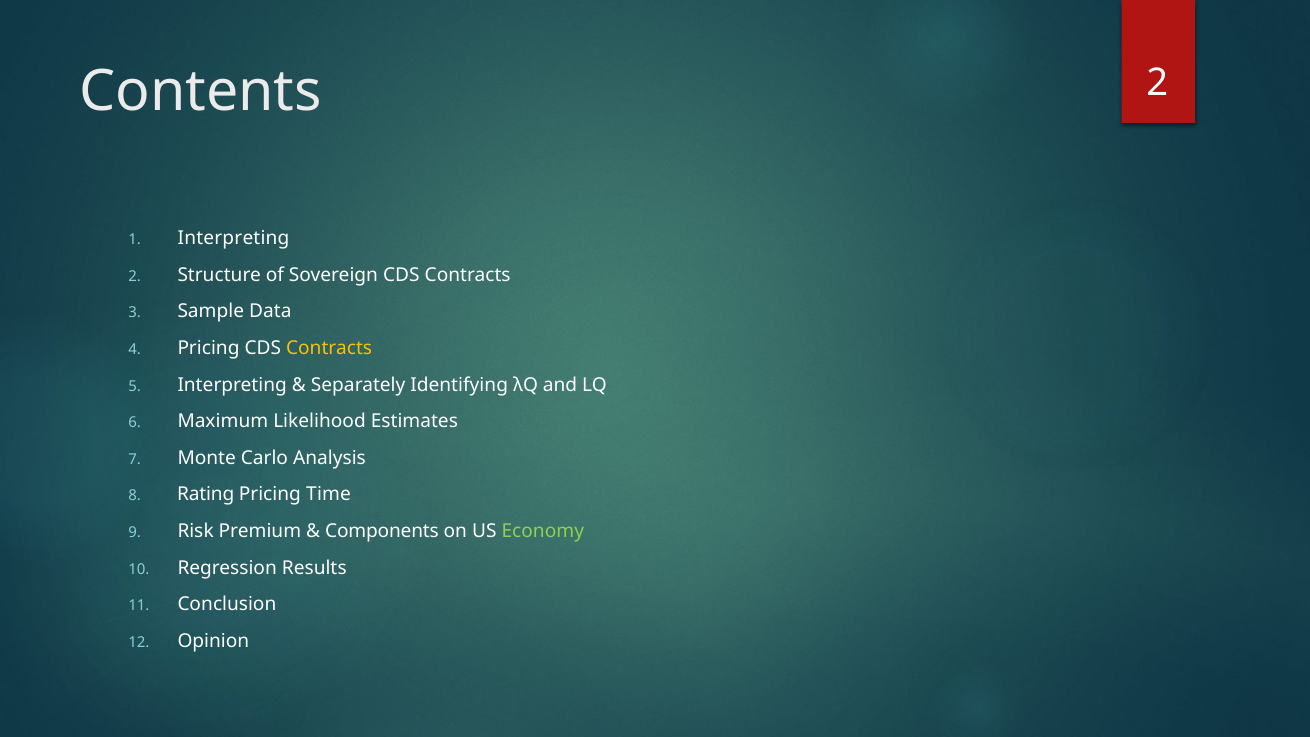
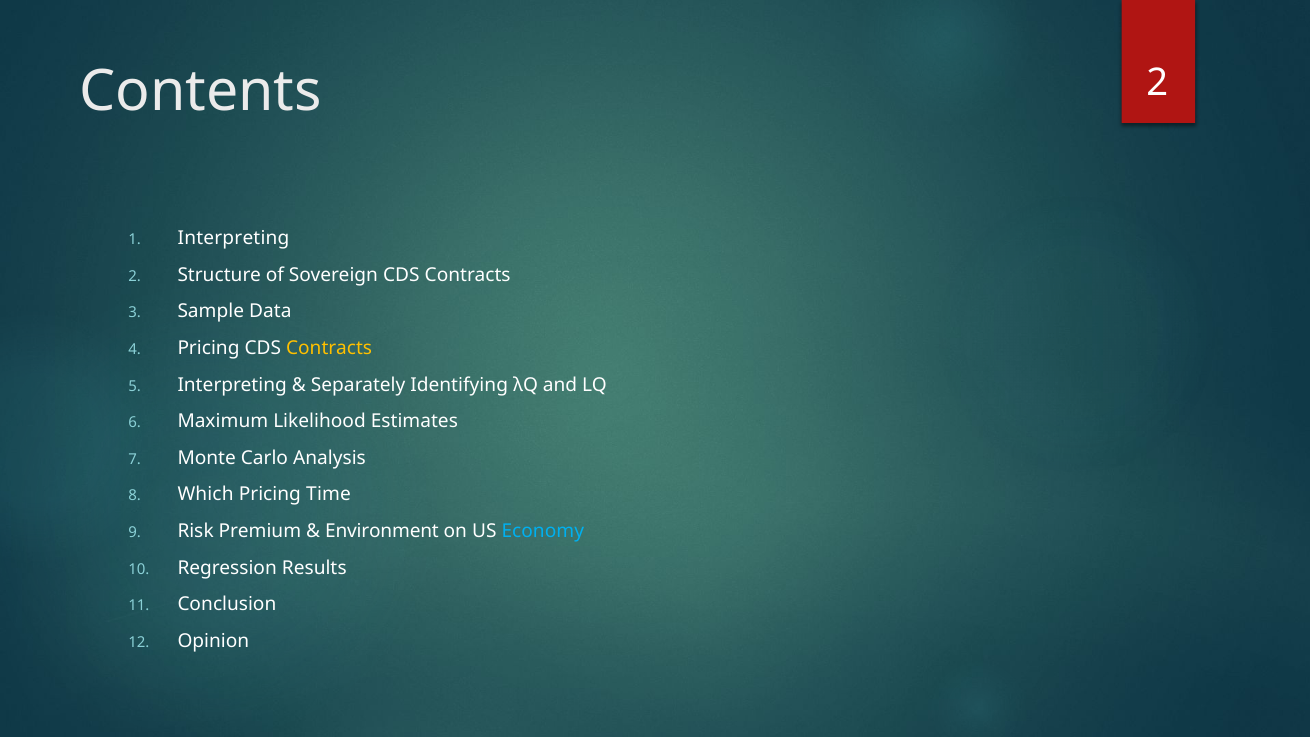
Rating: Rating -> Which
Components: Components -> Environment
Economy colour: light green -> light blue
